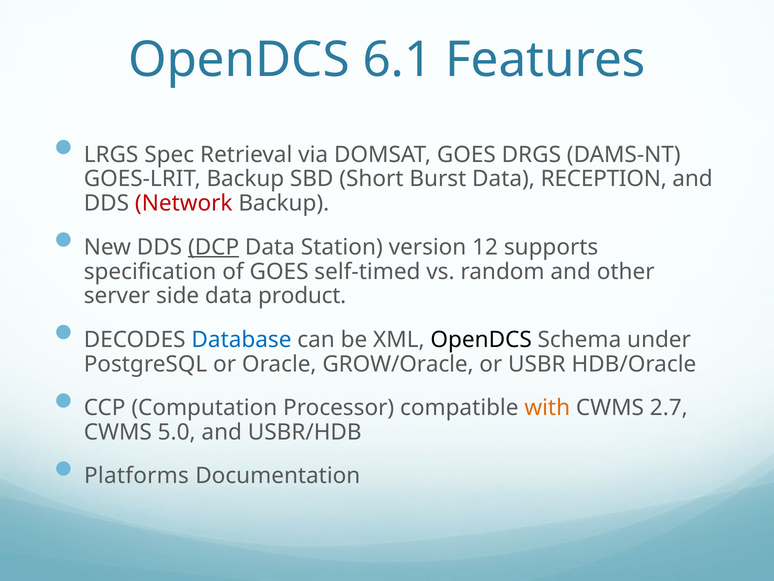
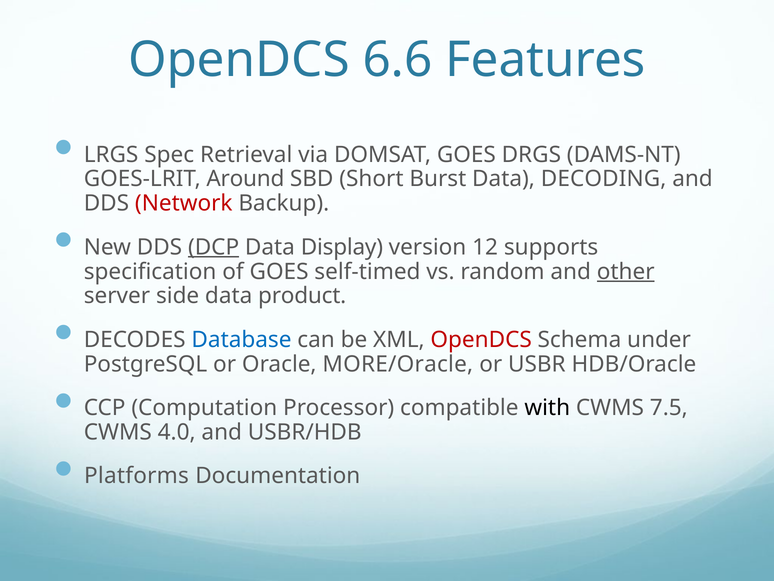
6.1: 6.1 -> 6.6
GOES-LRIT Backup: Backup -> Around
RECEPTION: RECEPTION -> DECODING
Station: Station -> Display
other underline: none -> present
OpenDCS at (481, 339) colour: black -> red
GROW/Oracle: GROW/Oracle -> MORE/Oracle
with colour: orange -> black
2.7: 2.7 -> 7.5
5.0: 5.0 -> 4.0
